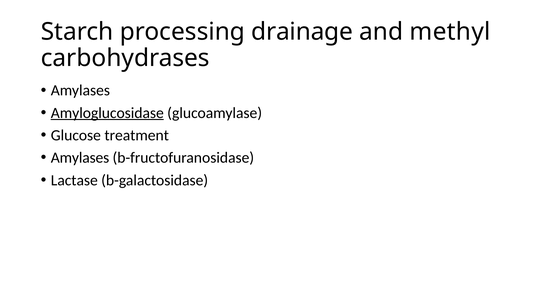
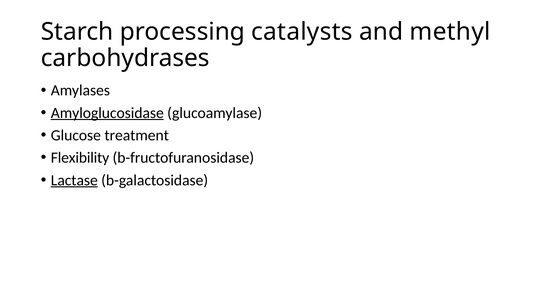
drainage: drainage -> catalysts
Amylases at (80, 158): Amylases -> Flexibility
Lactase underline: none -> present
